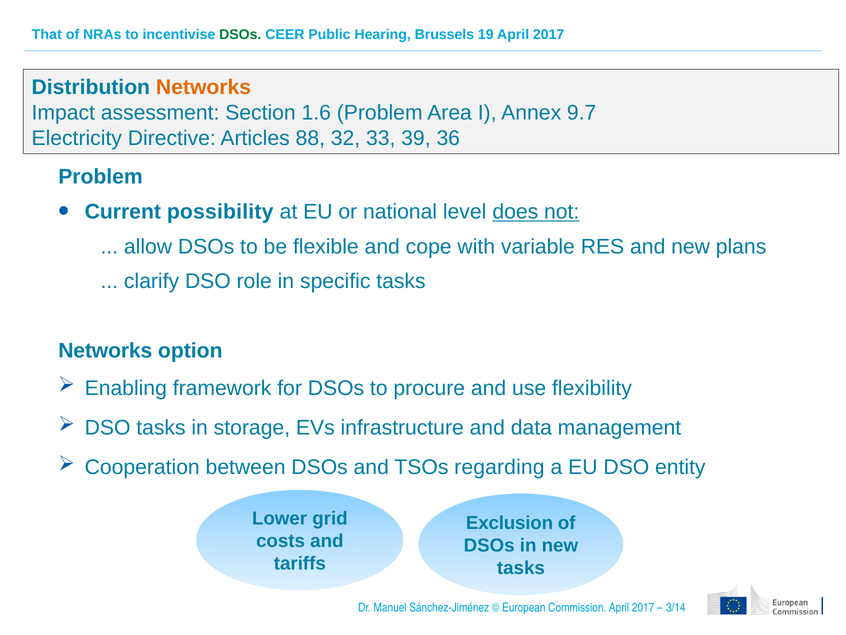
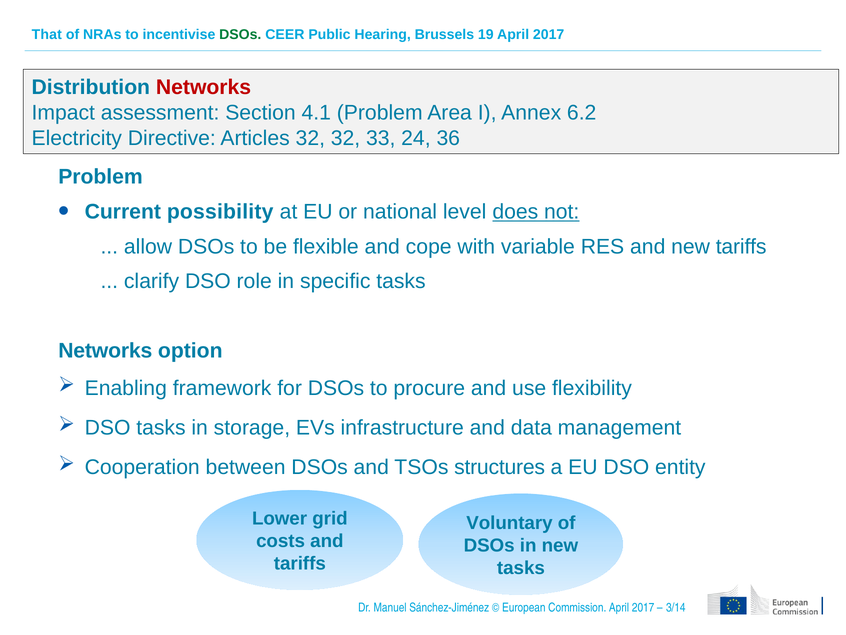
Networks at (204, 87) colour: orange -> red
1.6: 1.6 -> 4.1
9.7: 9.7 -> 6.2
Articles 88: 88 -> 32
39: 39 -> 24
new plans: plans -> tariffs
regarding: regarding -> structures
Exclusion: Exclusion -> Voluntary
